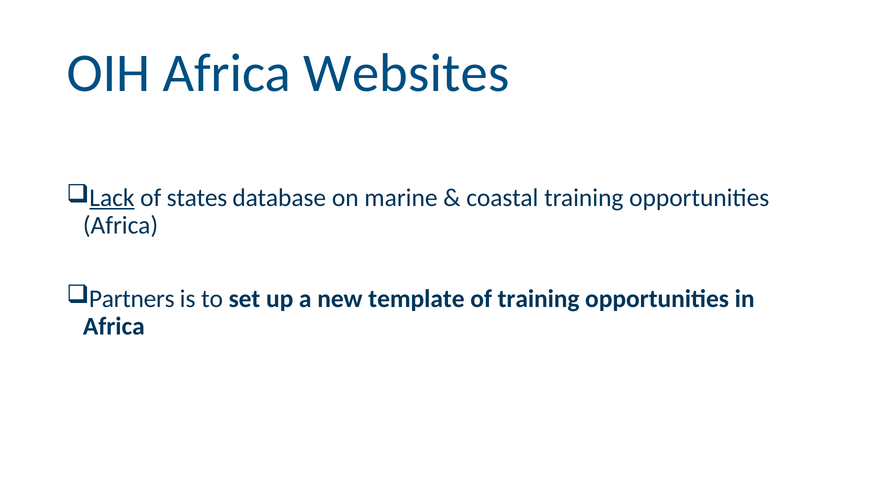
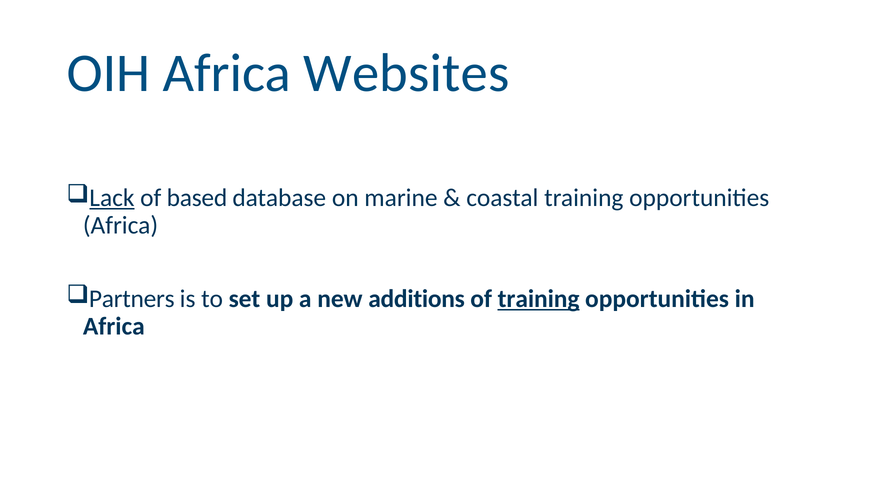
states: states -> based
template: template -> additions
training at (539, 299) underline: none -> present
